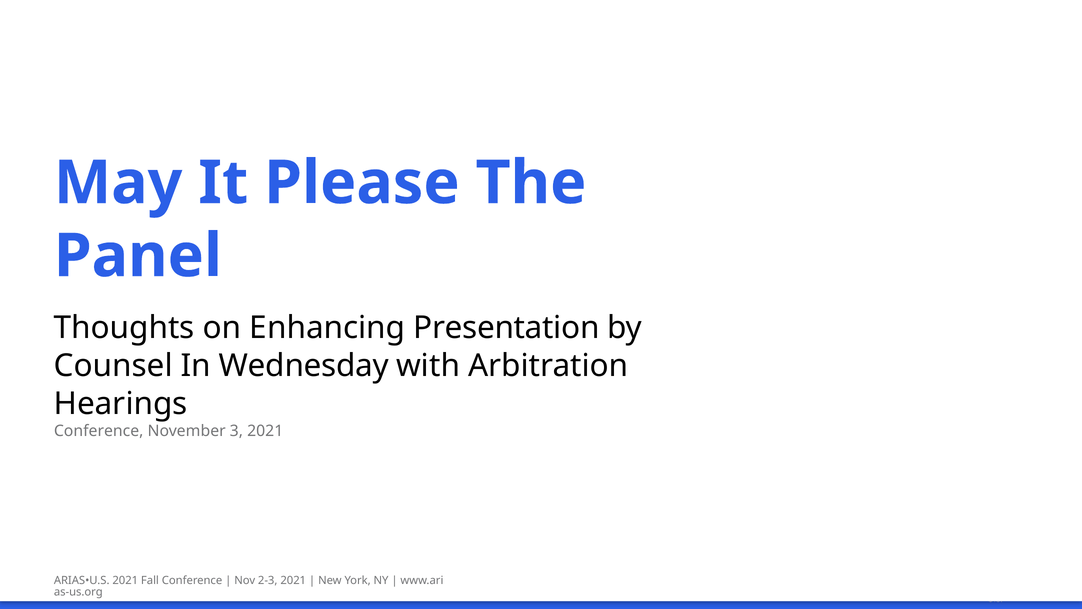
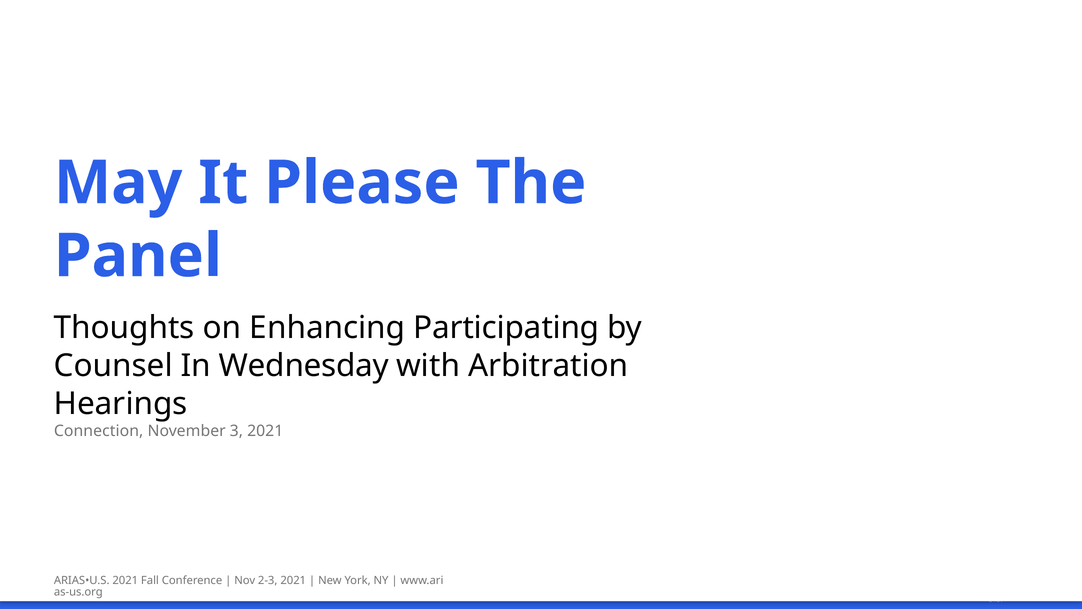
Presentation: Presentation -> Participating
Conference at (99, 431): Conference -> Connection
